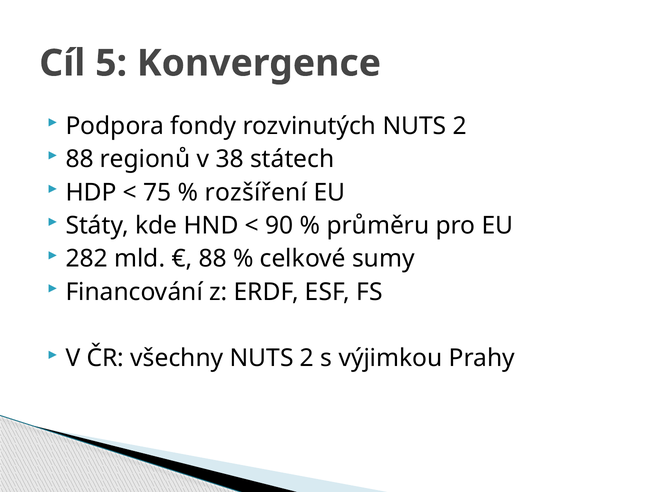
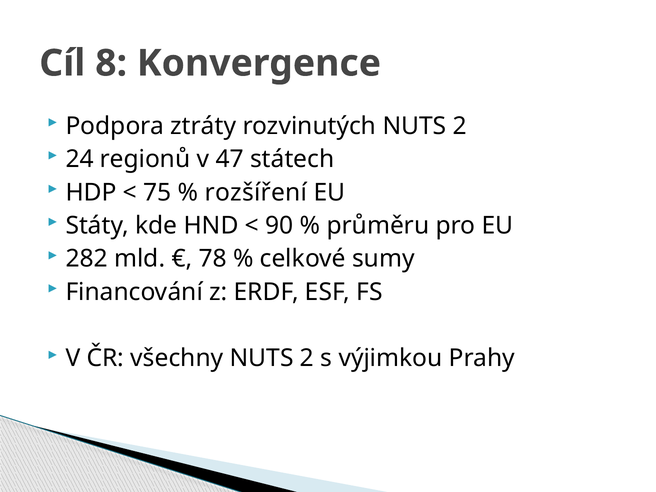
5: 5 -> 8
fondy: fondy -> ztráty
88 at (80, 159): 88 -> 24
38: 38 -> 47
88 at (213, 259): 88 -> 78
